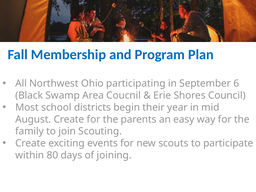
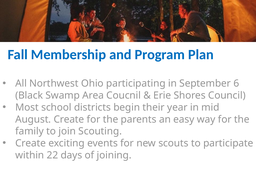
80: 80 -> 22
